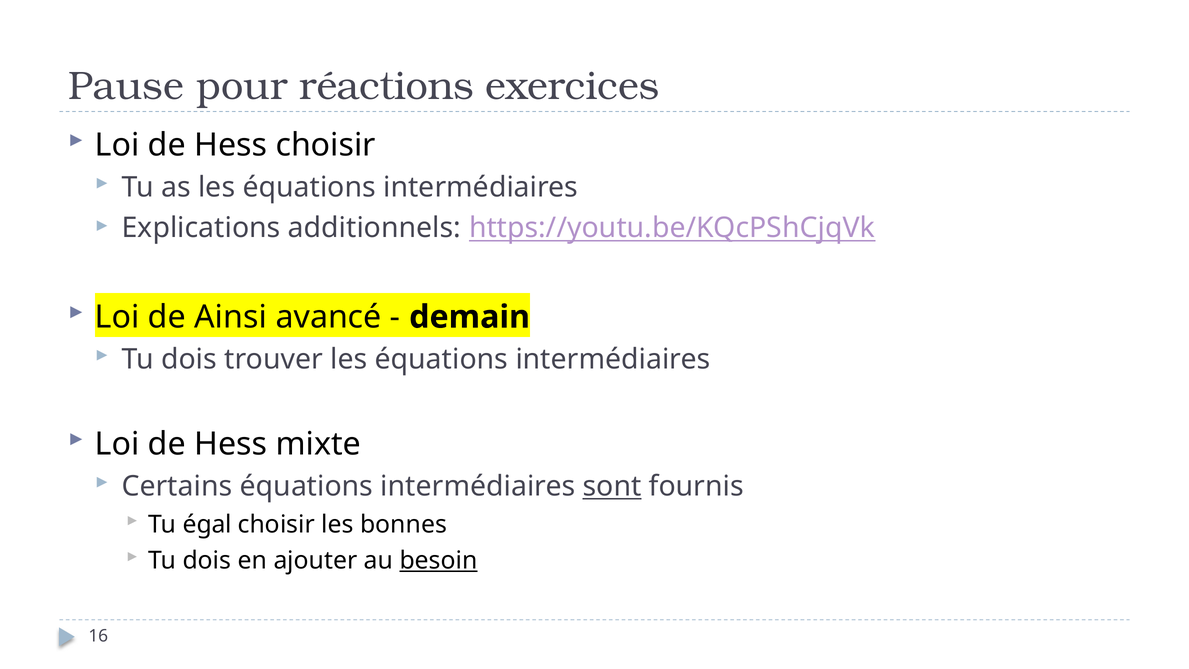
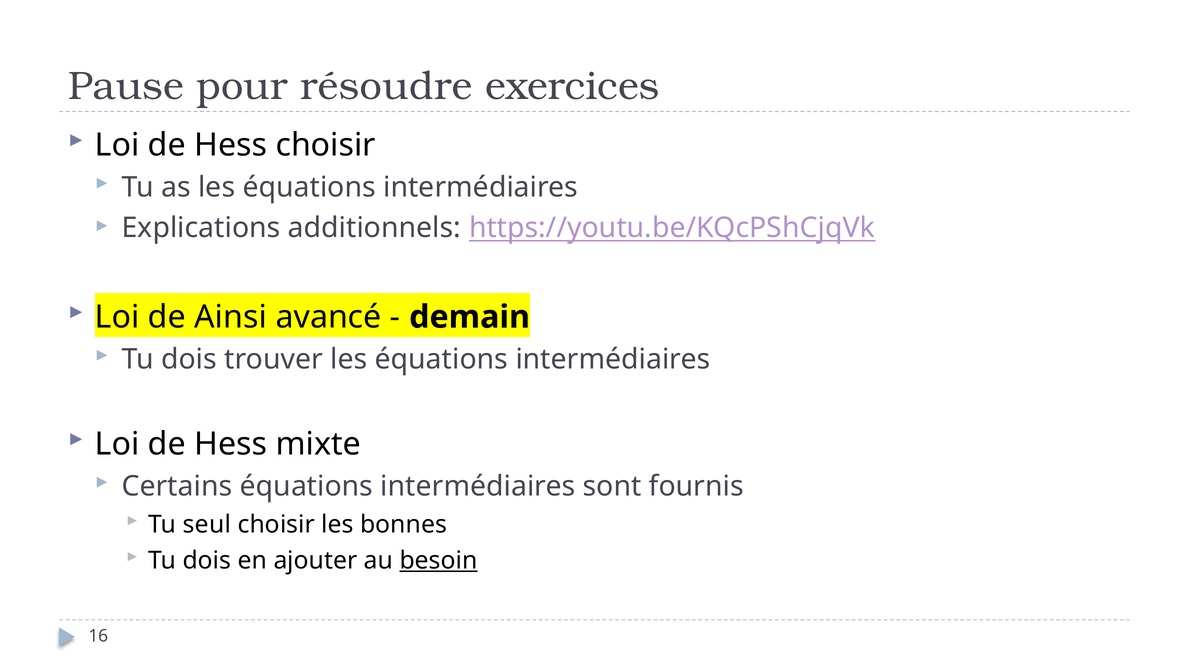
réactions: réactions -> résoudre
sont underline: present -> none
égal: égal -> seul
